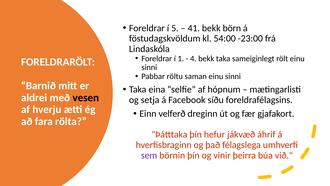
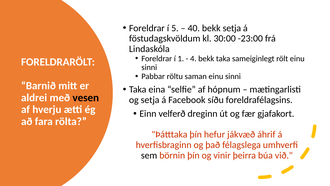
41: 41 -> 40
bekk börn: börn -> setja
54:00: 54:00 -> 30:00
sem colour: purple -> black
